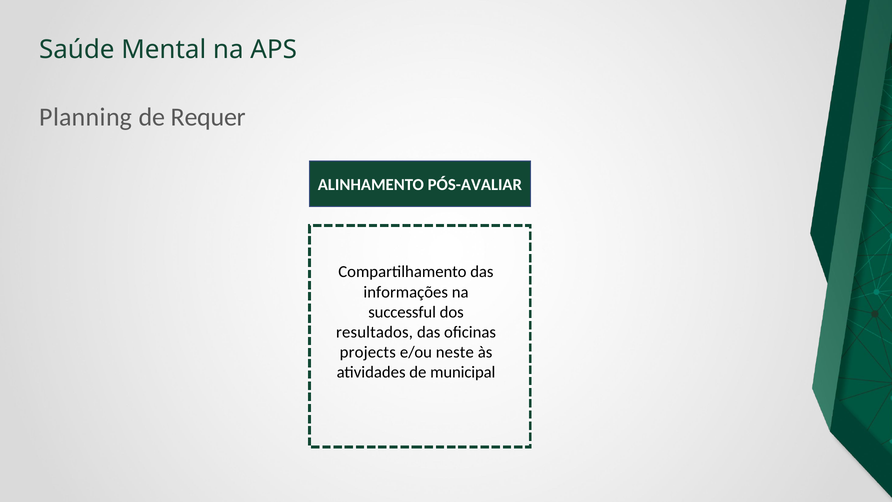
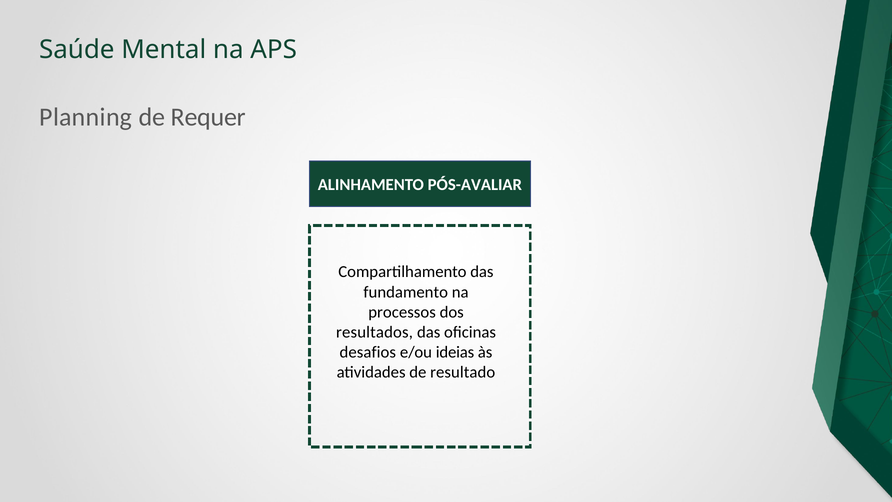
informações: informações -> fundamento
successful: successful -> processos
projects: projects -> desafios
neste: neste -> ideias
municipal: municipal -> resultado
